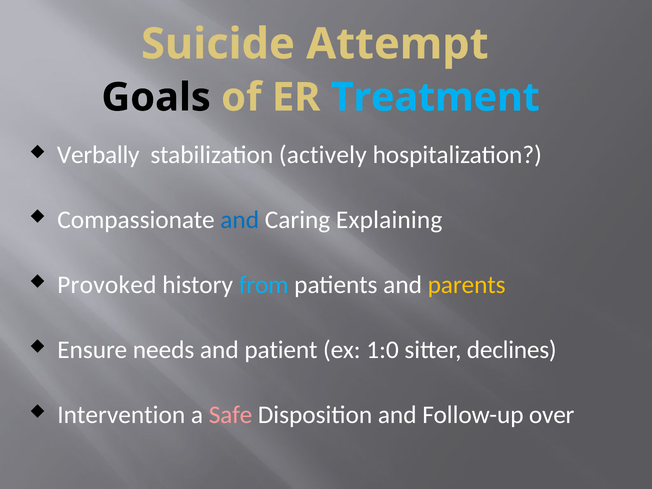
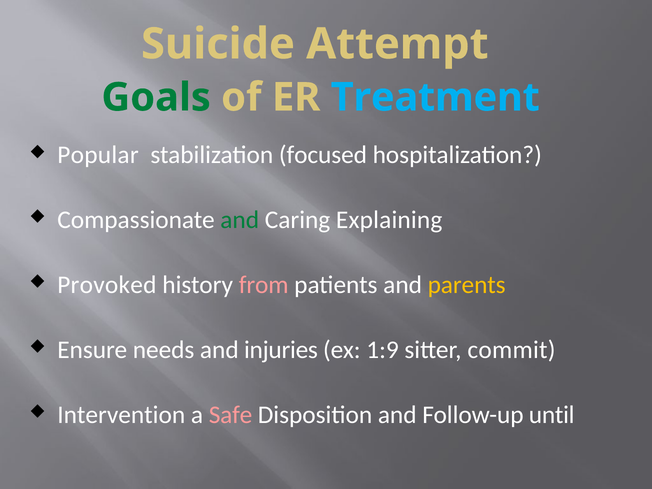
Goals colour: black -> green
Verbally: Verbally -> Popular
actively: actively -> focused
and at (240, 220) colour: blue -> green
from colour: light blue -> pink
patient: patient -> injuries
1:0: 1:0 -> 1:9
declines: declines -> commit
over: over -> until
